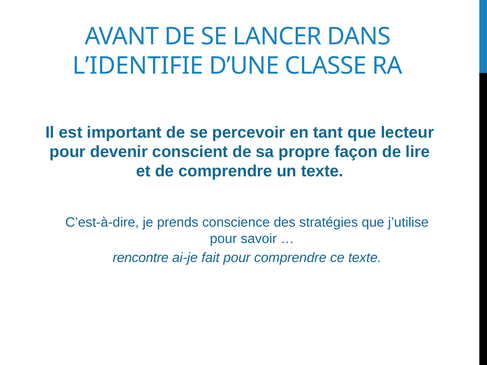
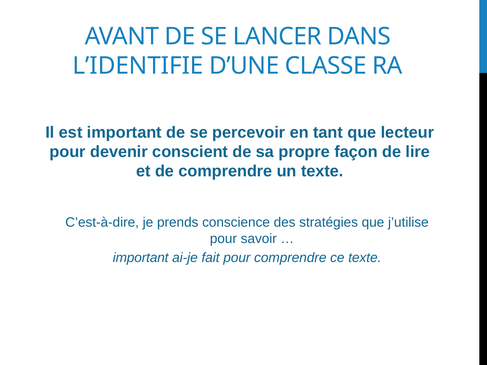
rencontre at (141, 258): rencontre -> important
